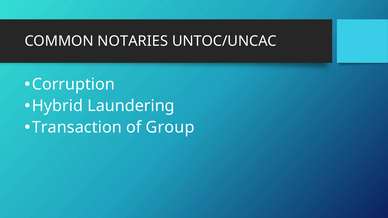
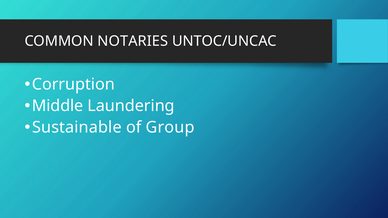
Hybrid: Hybrid -> Middle
Transaction: Transaction -> Sustainable
